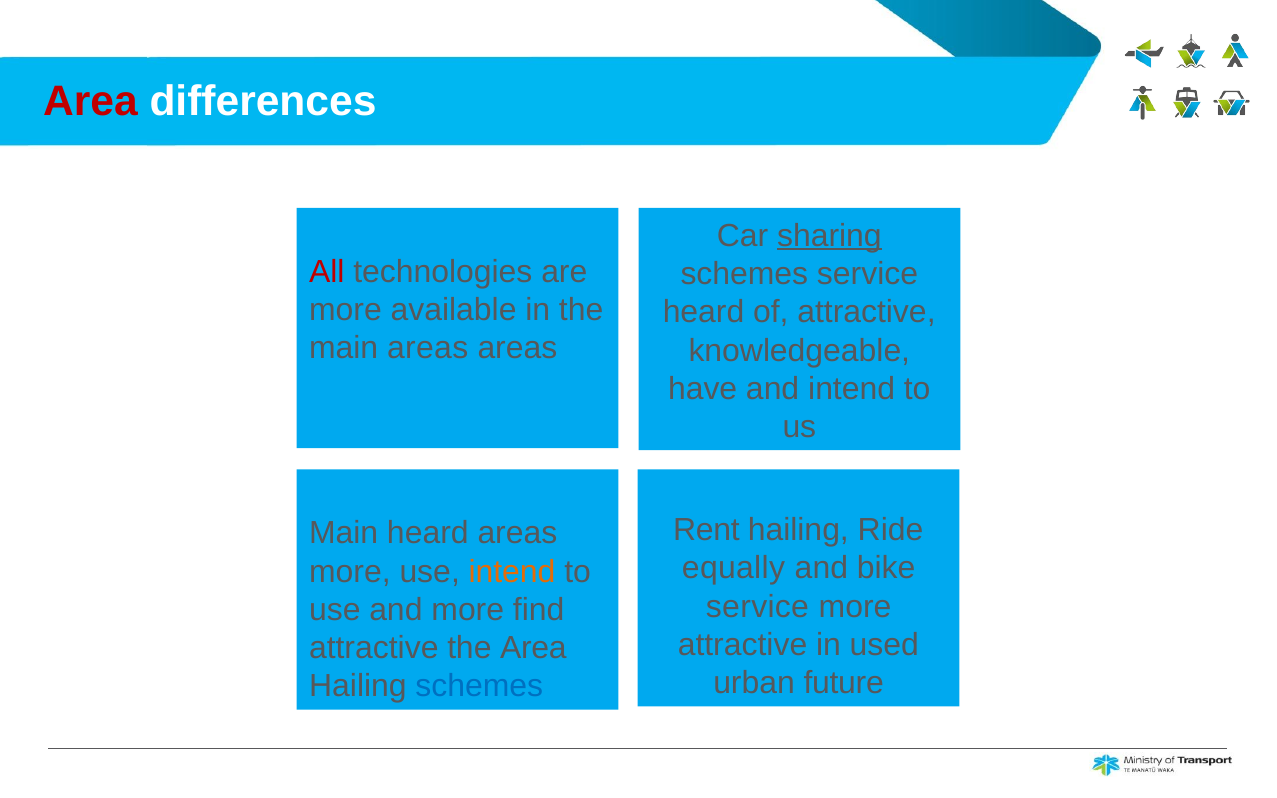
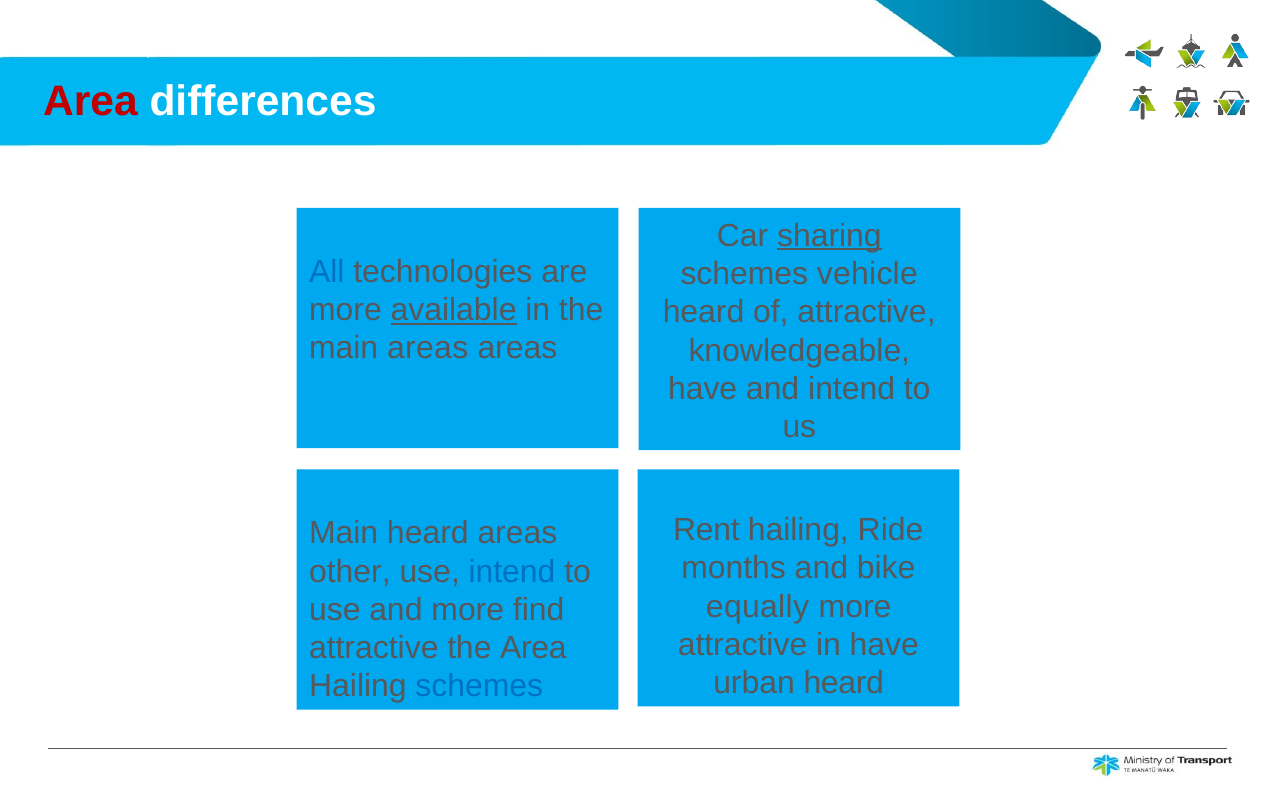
All colour: red -> blue
schemes service: service -> vehicle
available underline: none -> present
equally: equally -> months
more at (350, 572): more -> other
intend at (512, 572) colour: orange -> blue
service at (757, 607): service -> equally
in used: used -> have
urban future: future -> heard
